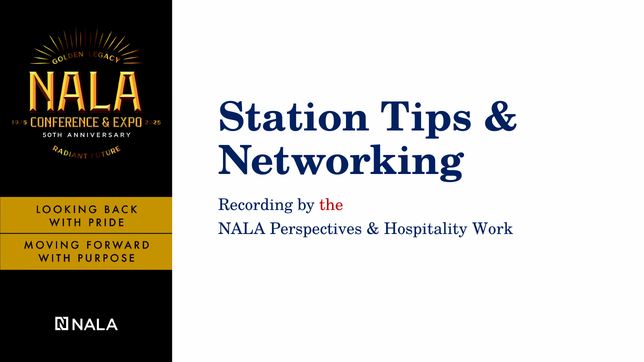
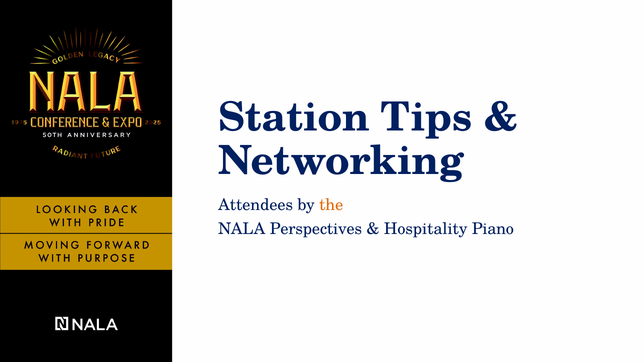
Recording: Recording -> Attendees
the colour: red -> orange
Work: Work -> Piano
